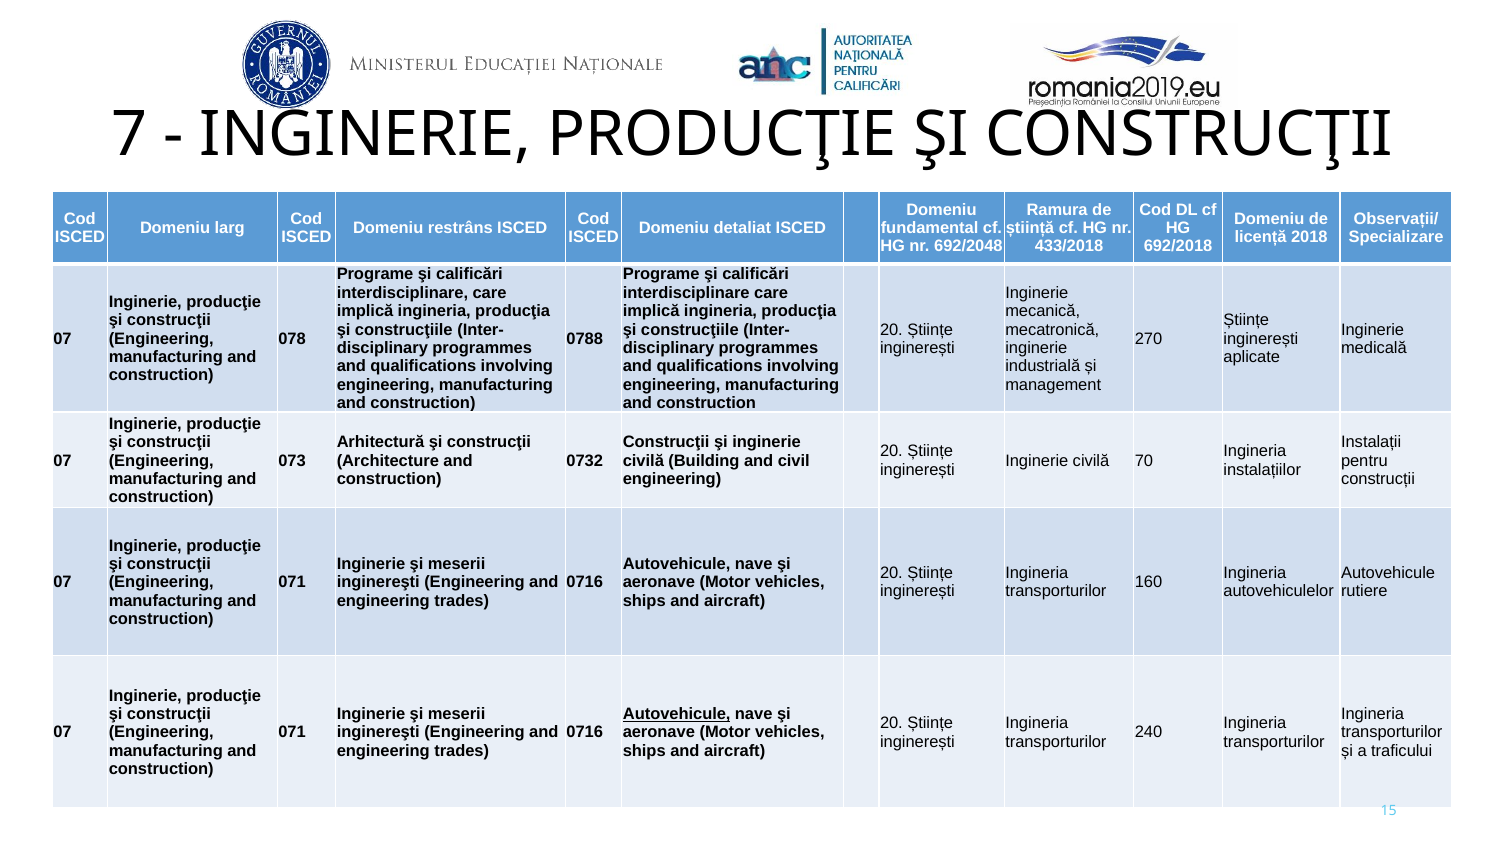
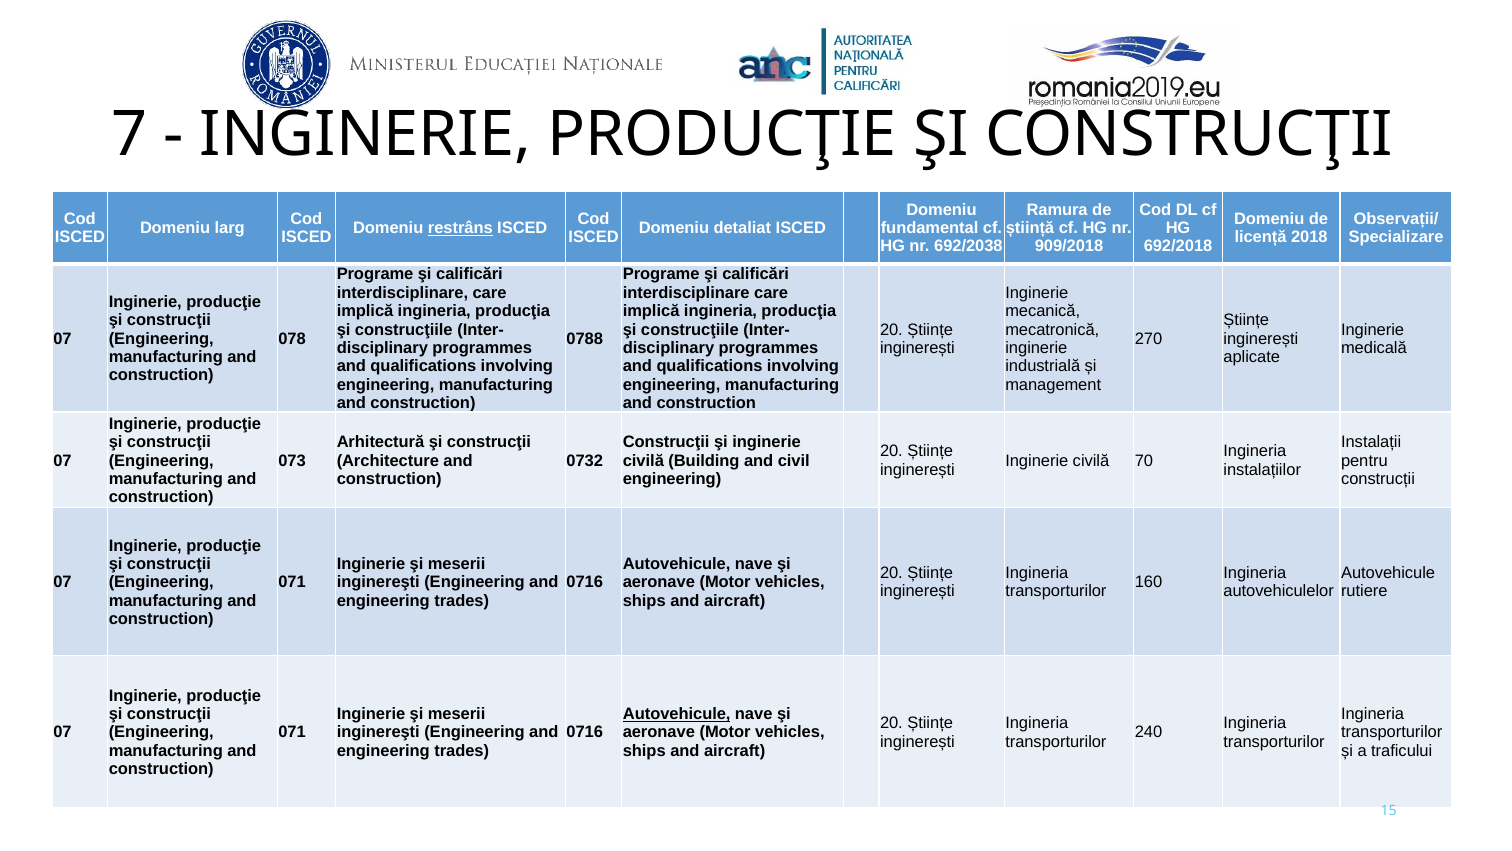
restrâns underline: none -> present
692/2048: 692/2048 -> 692/2038
433/2018: 433/2018 -> 909/2018
